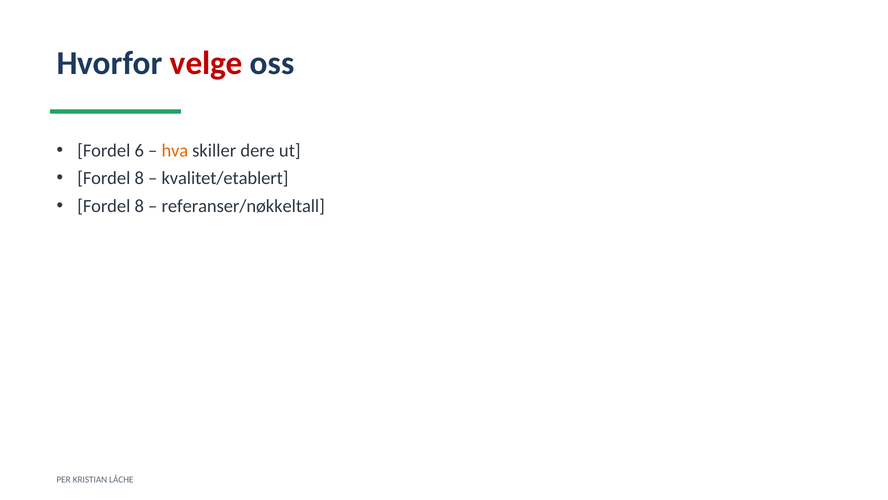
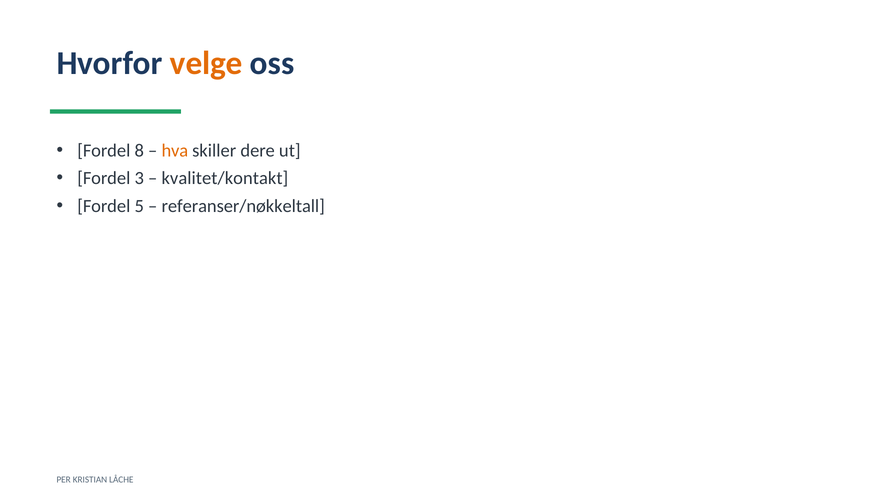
velge colour: red -> orange
6: 6 -> 8
8 at (139, 178): 8 -> 3
kvalitet/etablert: kvalitet/etablert -> kvalitet/kontakt
8 at (139, 206): 8 -> 5
